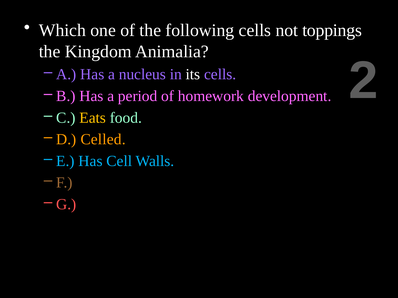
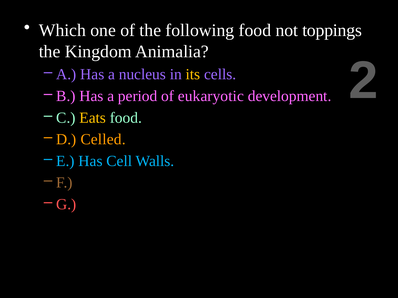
following cells: cells -> food
its colour: white -> yellow
homework: homework -> eukaryotic
